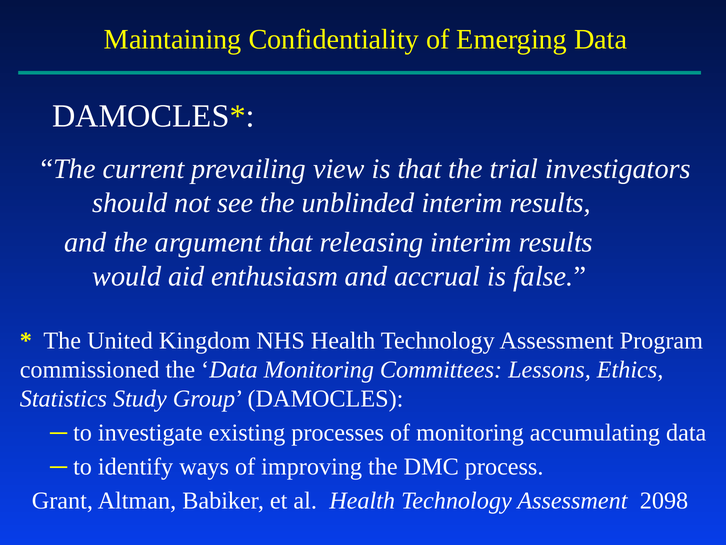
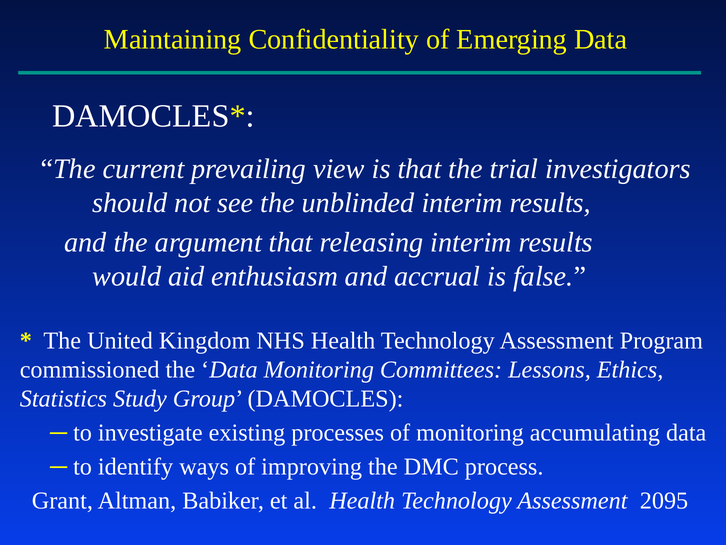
2098: 2098 -> 2095
